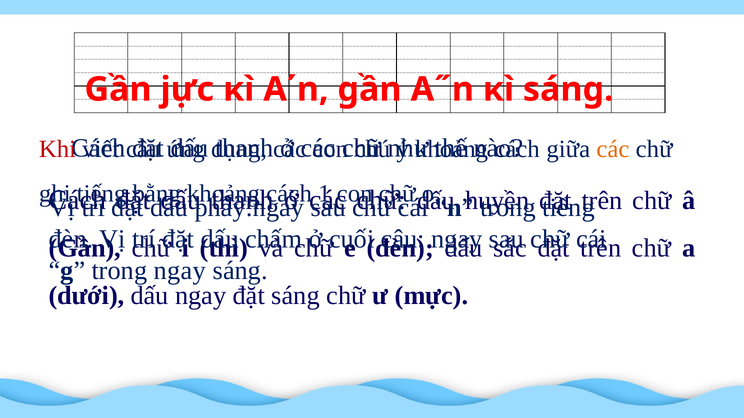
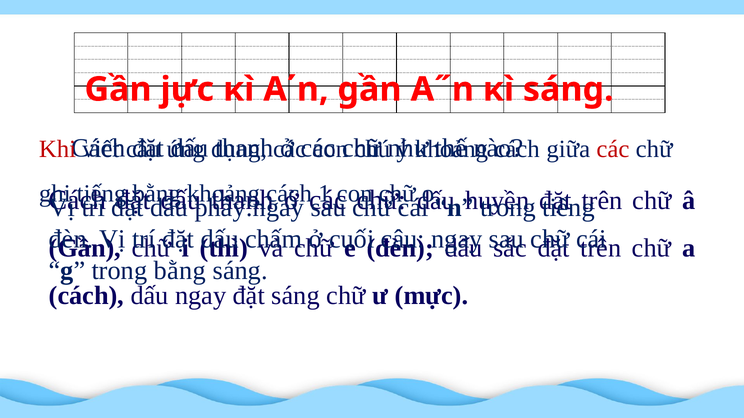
các at (613, 149) colour: orange -> red
trong ngay: ngay -> bằng
dưới at (86, 296): dưới -> cách
